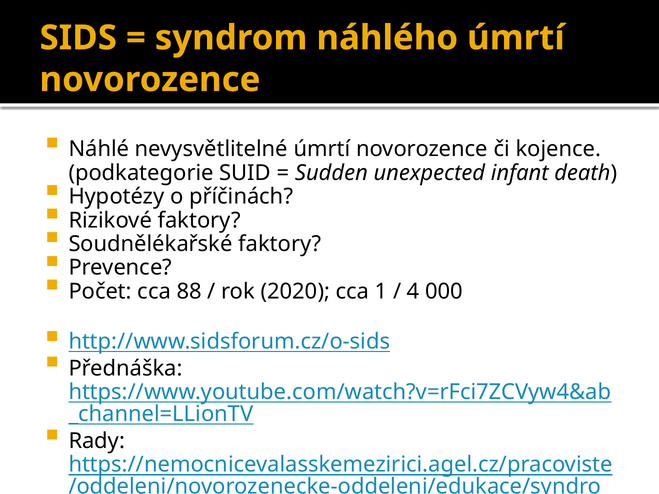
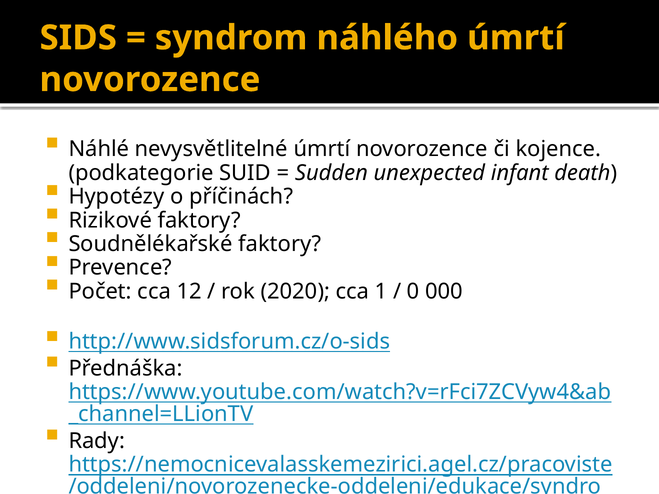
88: 88 -> 12
4: 4 -> 0
